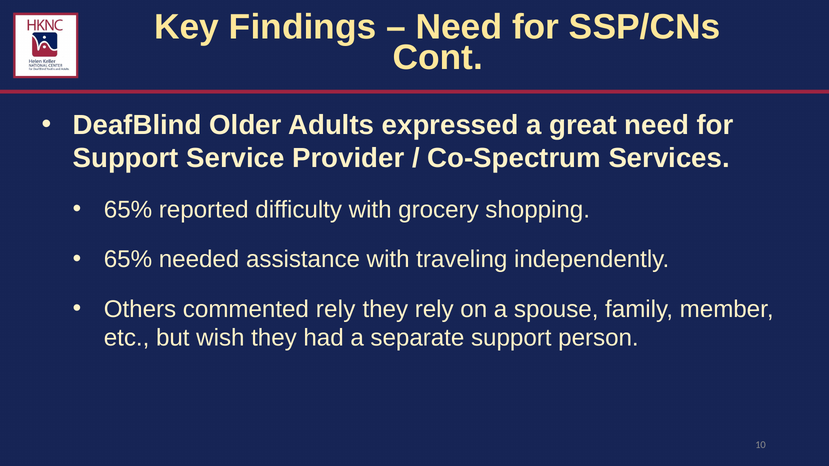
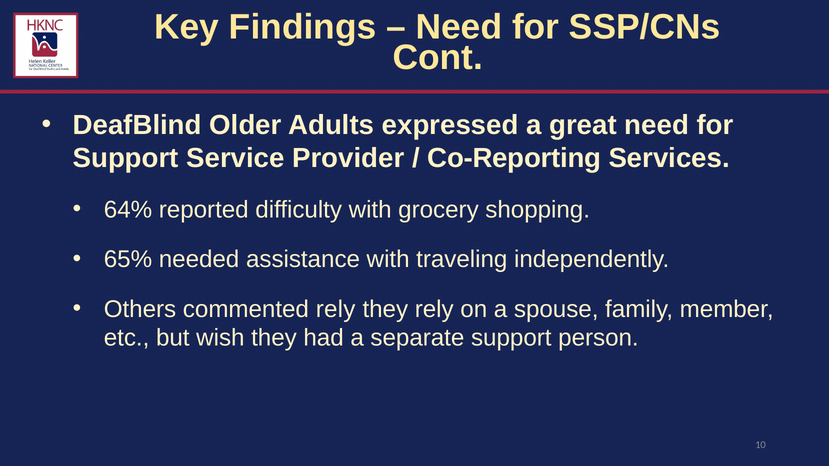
Co-Spectrum: Co-Spectrum -> Co-Reporting
65% at (128, 210): 65% -> 64%
